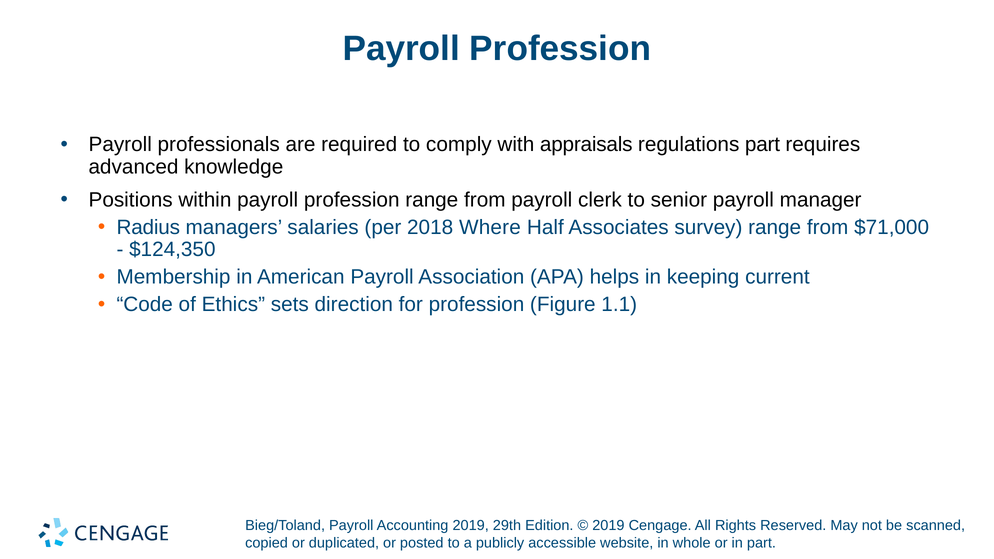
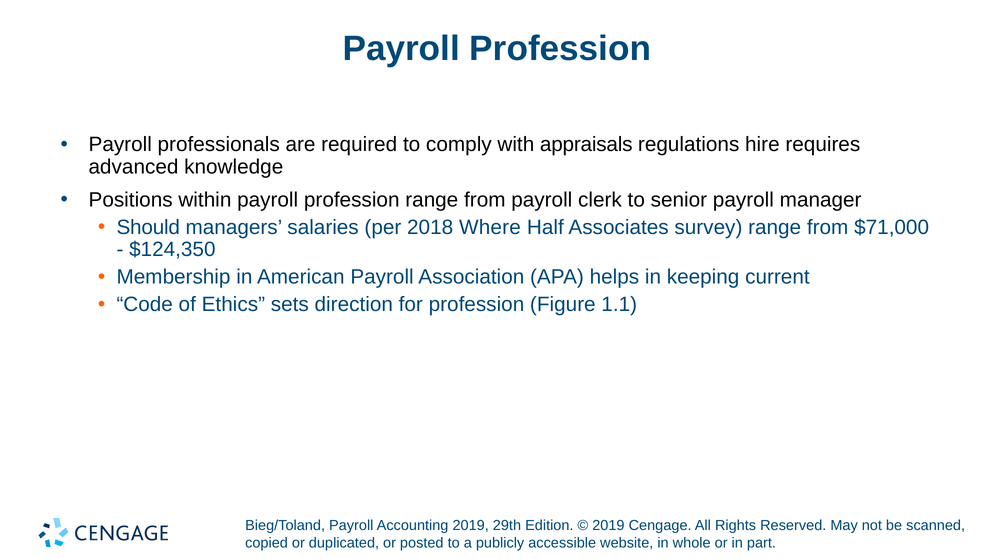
regulations part: part -> hire
Radius: Radius -> Should
